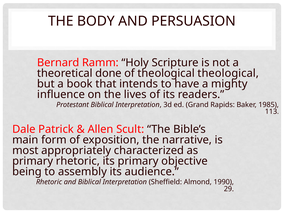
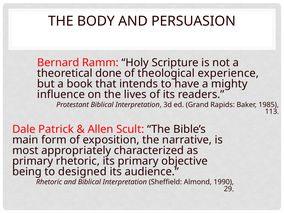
theological theological: theological -> experience
assembly: assembly -> designed
